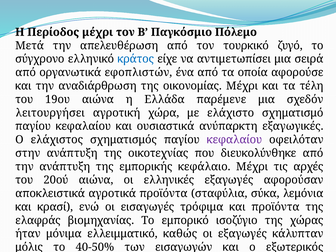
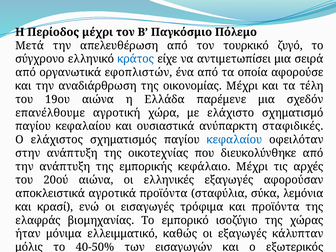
λειτουργήσει: λειτουργήσει -> επανέλθουμε
εξαγωγικές: εξαγωγικές -> σταφιδικές
κεφαλαίου at (234, 140) colour: purple -> blue
